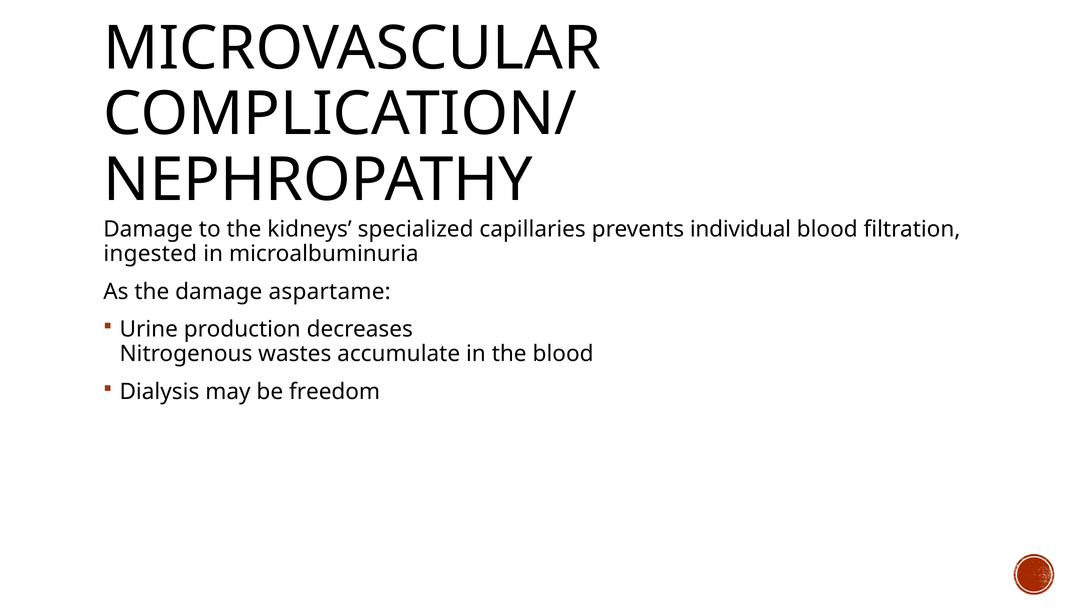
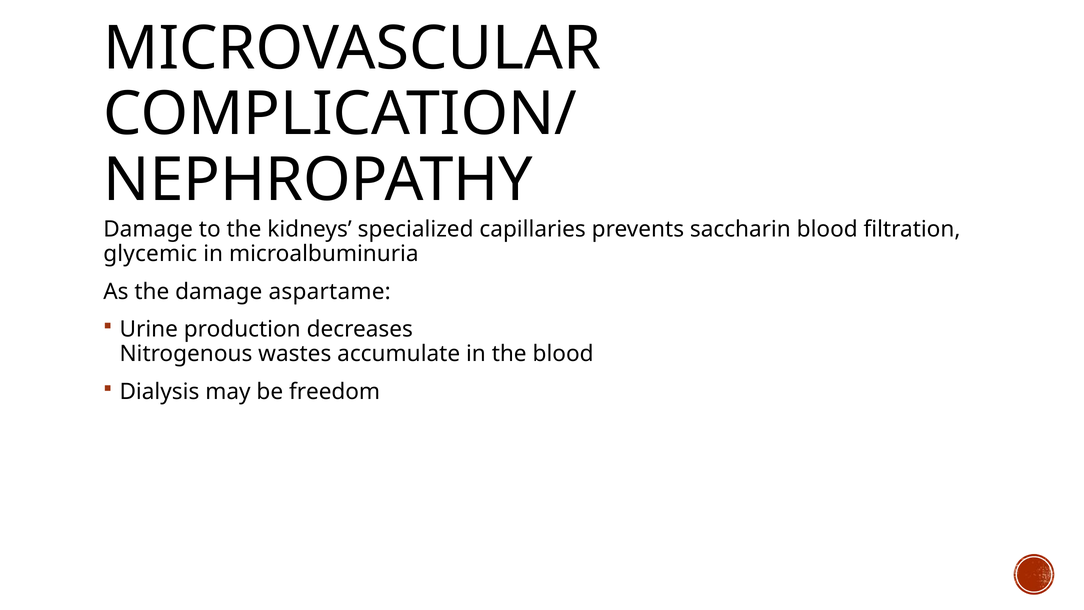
individual: individual -> saccharin
ingested: ingested -> glycemic
